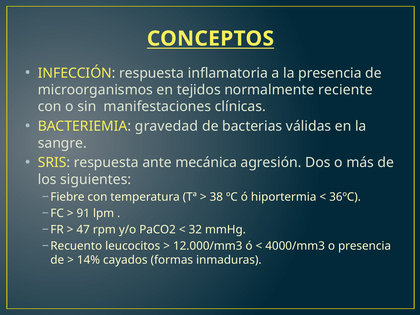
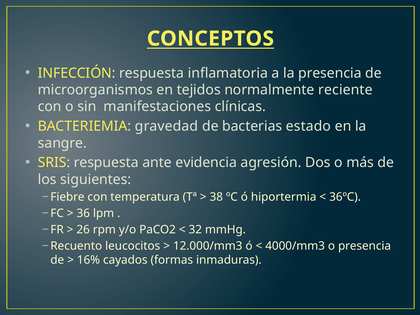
válidas: válidas -> estado
mecánica: mecánica -> evidencia
91: 91 -> 36
47: 47 -> 26
14%: 14% -> 16%
